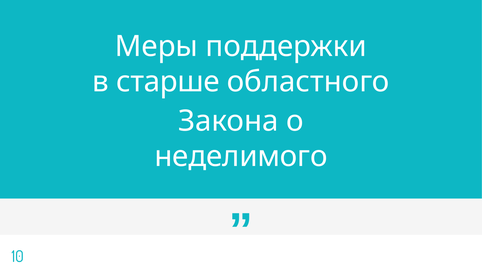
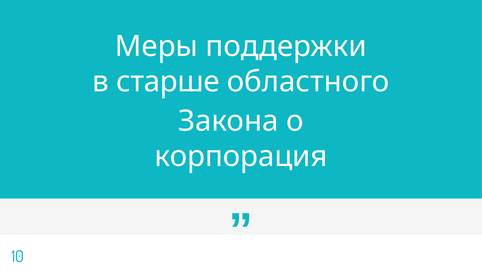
неделимого: неделимого -> корпорация
